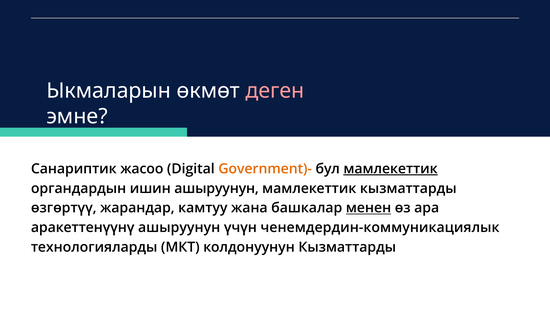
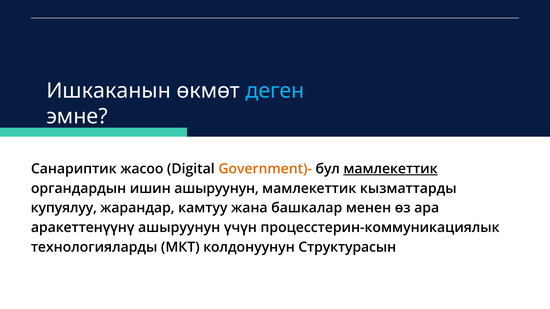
Ыкмаларын: Ыкмаларын -> Ишкаканын
деген colour: pink -> light blue
өзгөртүү: өзгөртүү -> купуялуу
менен underline: present -> none
ченемдердин-коммуникациялык: ченемдердин-коммуникациялык -> процесстерин-коммуникациялык
колдонуунун Кызматтарды: Кызматтарды -> Структурасын
